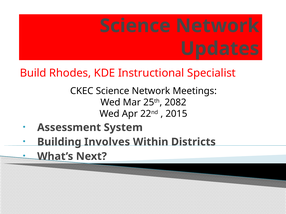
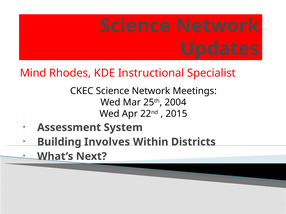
Build: Build -> Mind
2082: 2082 -> 2004
